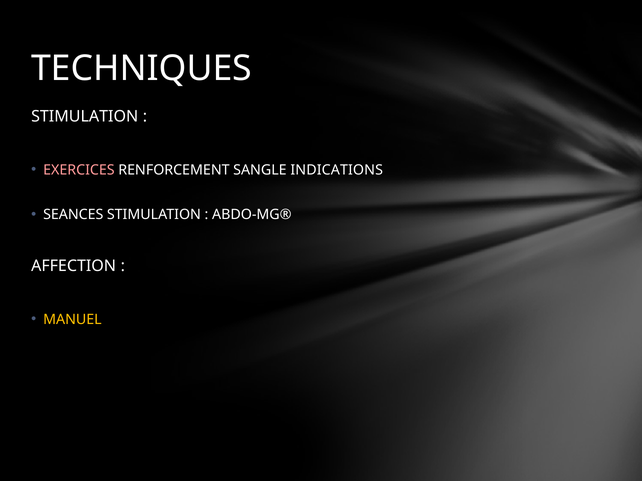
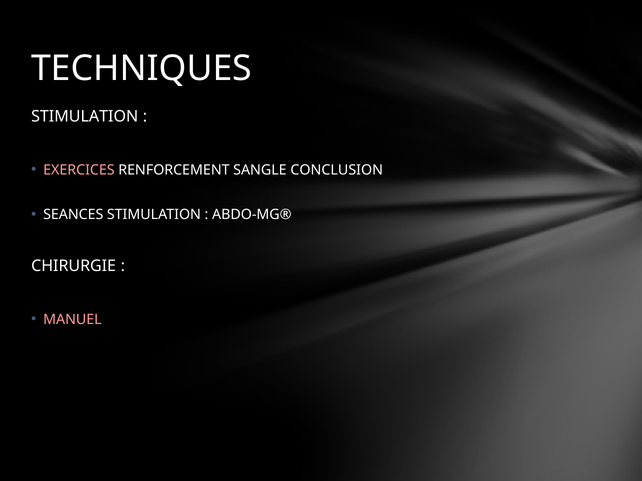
INDICATIONS: INDICATIONS -> CONCLUSION
AFFECTION: AFFECTION -> CHIRURGIE
MANUEL colour: yellow -> pink
